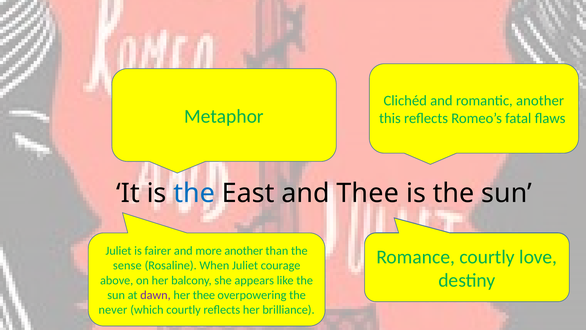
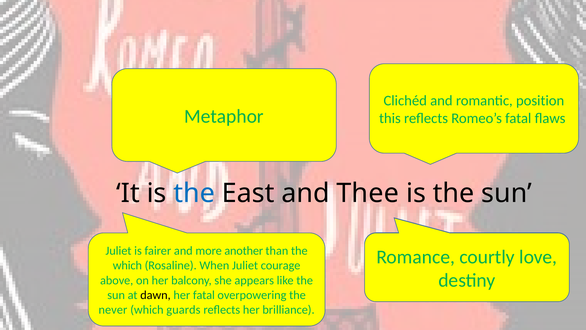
romantic another: another -> position
sense at (127, 265): sense -> which
dawn colour: purple -> black
her thee: thee -> fatal
which courtly: courtly -> guards
